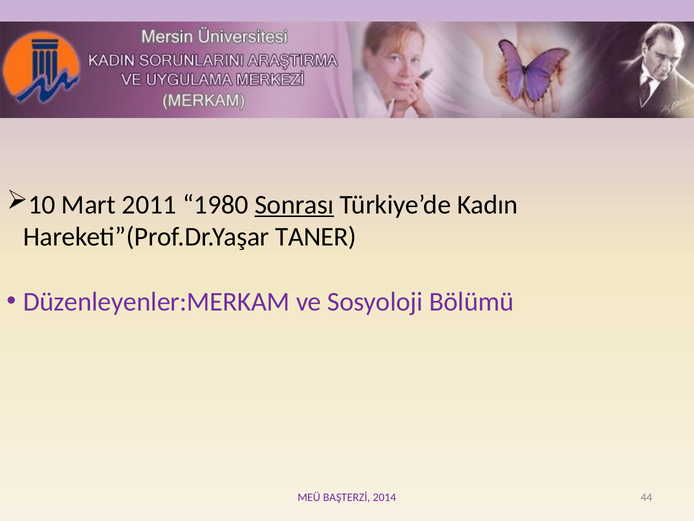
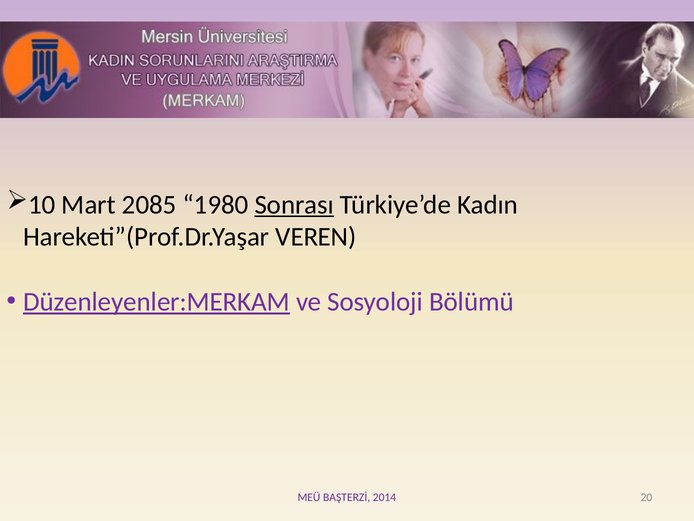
2011: 2011 -> 2085
TANER: TANER -> VEREN
Düzenleyenler:MERKAM underline: none -> present
44: 44 -> 20
